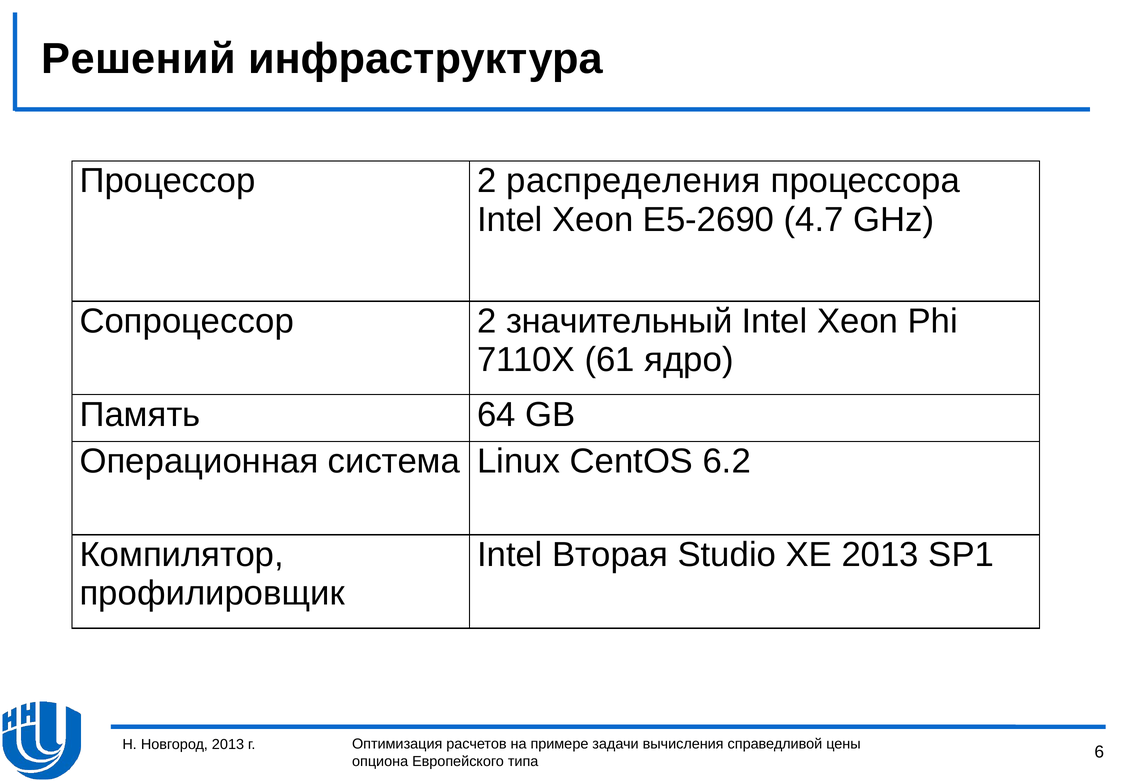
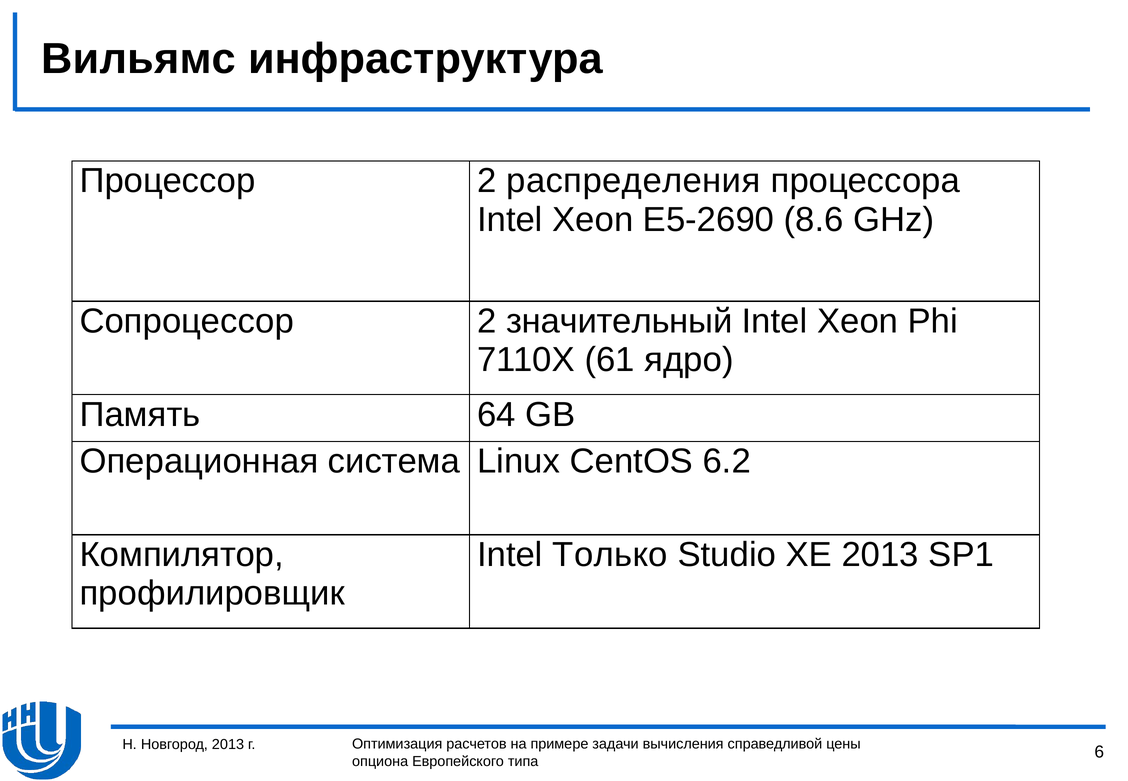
Решений: Решений -> Вильямс
4.7: 4.7 -> 8.6
Вторая: Вторая -> Только
